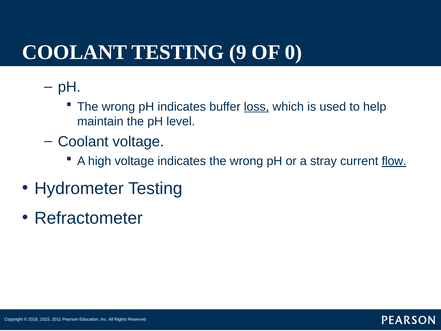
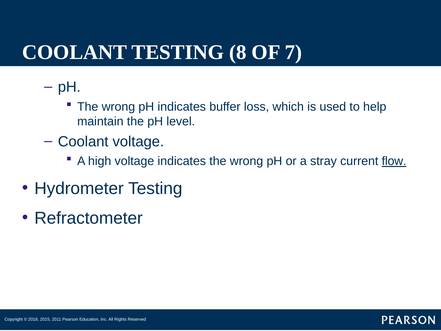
9: 9 -> 8
0: 0 -> 7
loss underline: present -> none
